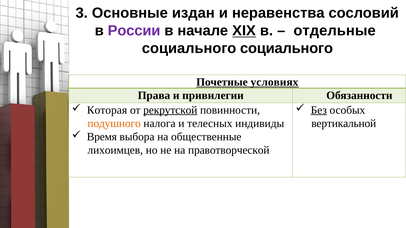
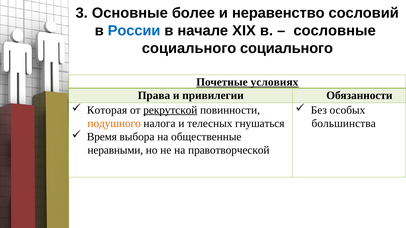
издан: издан -> более
неравенства: неравенства -> неравенство
России colour: purple -> blue
XIX underline: present -> none
отдельные: отдельные -> сословные
Без underline: present -> none
индивиды: индивиды -> гнушаться
вертикальной: вертикальной -> большинства
лихоимцев: лихоимцев -> неравными
